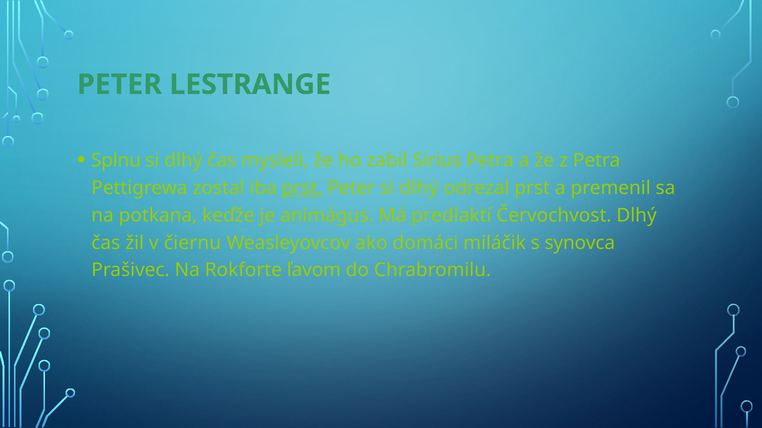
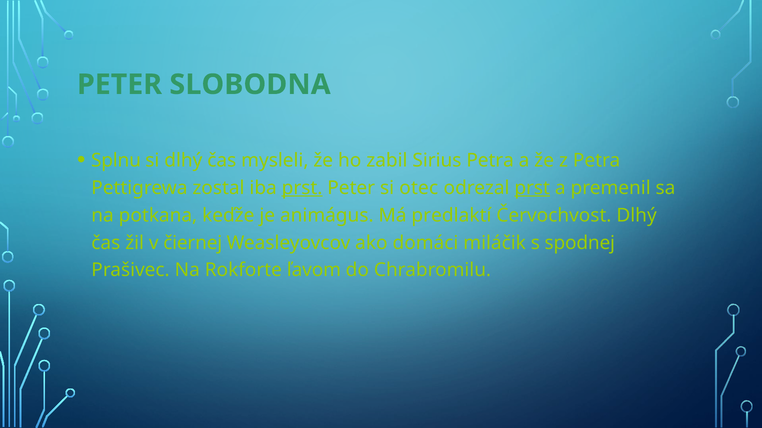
LESTRANGE: LESTRANGE -> SLOBODNA
Peter si dlhý: dlhý -> otec
prst at (532, 188) underline: none -> present
čiernu: čiernu -> čiernej
synovca: synovca -> spodnej
